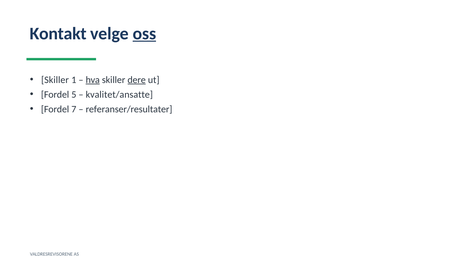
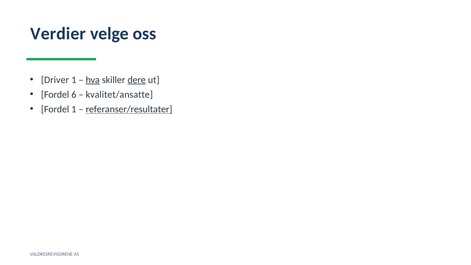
Kontakt: Kontakt -> Verdier
oss underline: present -> none
Skiller at (55, 80): Skiller -> Driver
5: 5 -> 6
Fordel 7: 7 -> 1
referanser/resultater underline: none -> present
